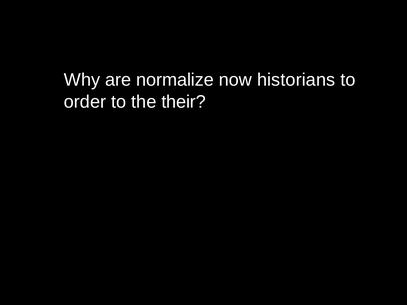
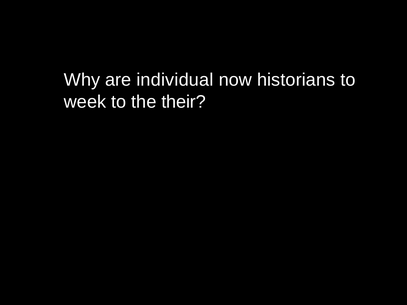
normalize: normalize -> individual
order: order -> week
